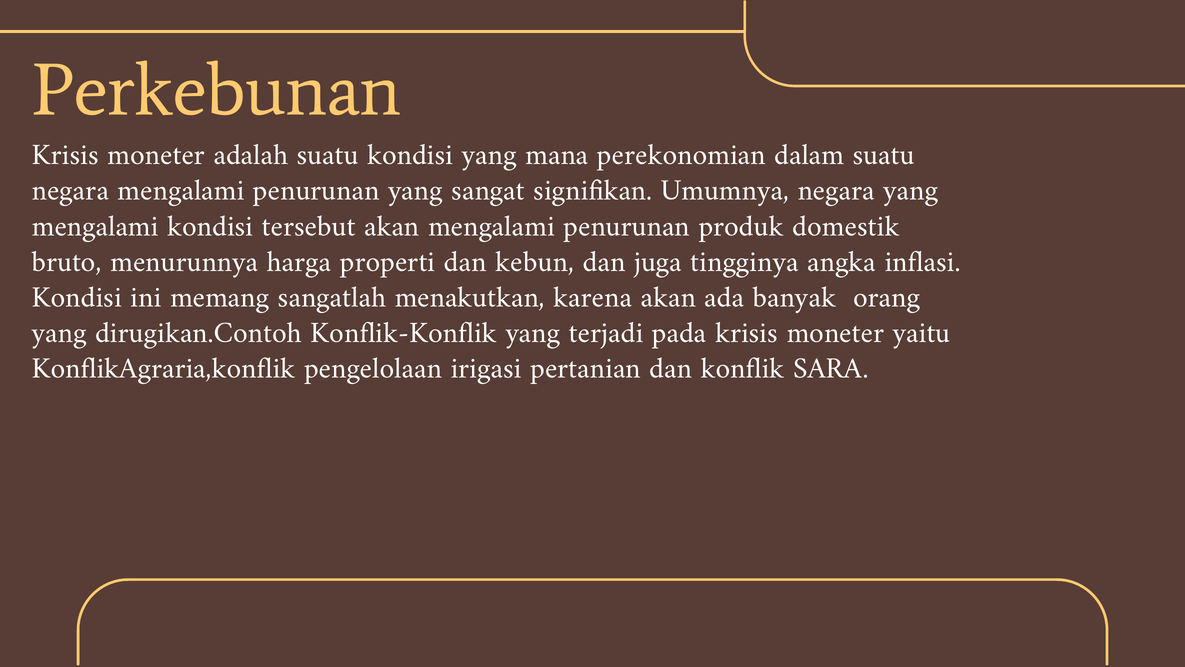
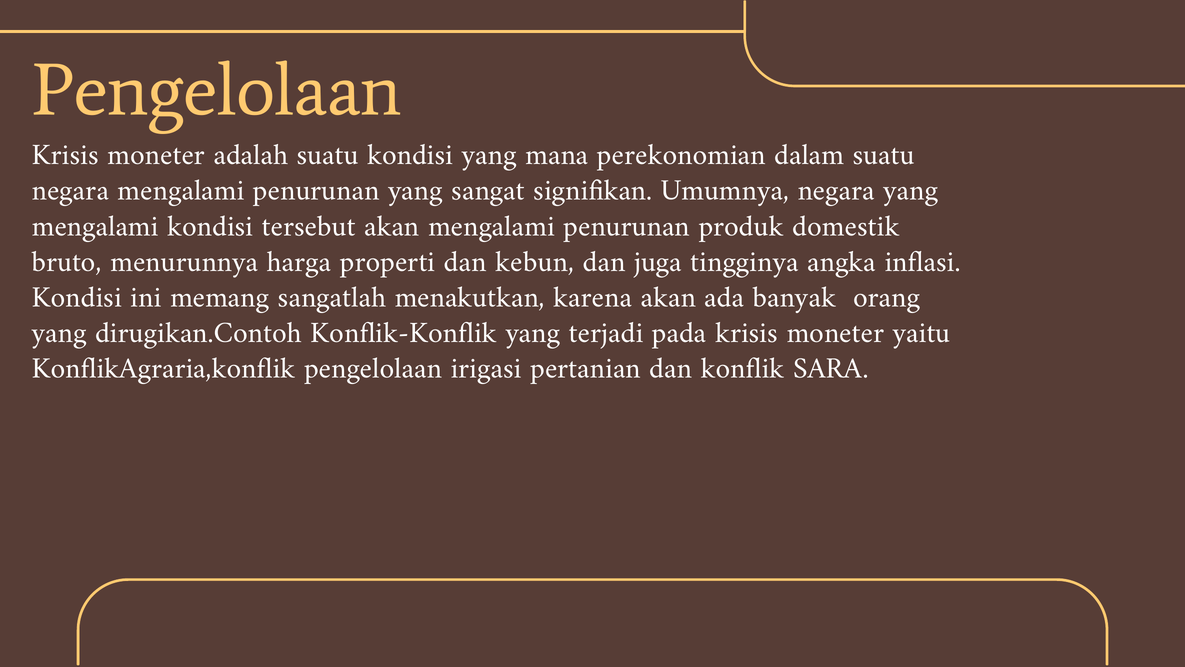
Perkebunan at (217, 90): Perkebunan -> Pengelolaan
